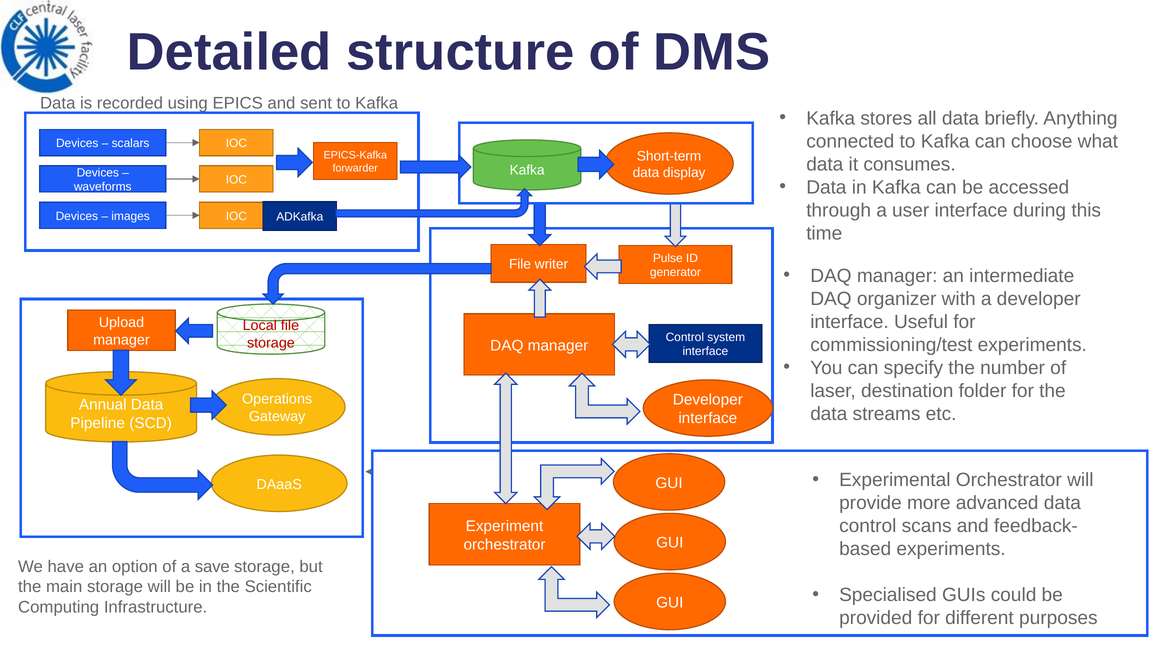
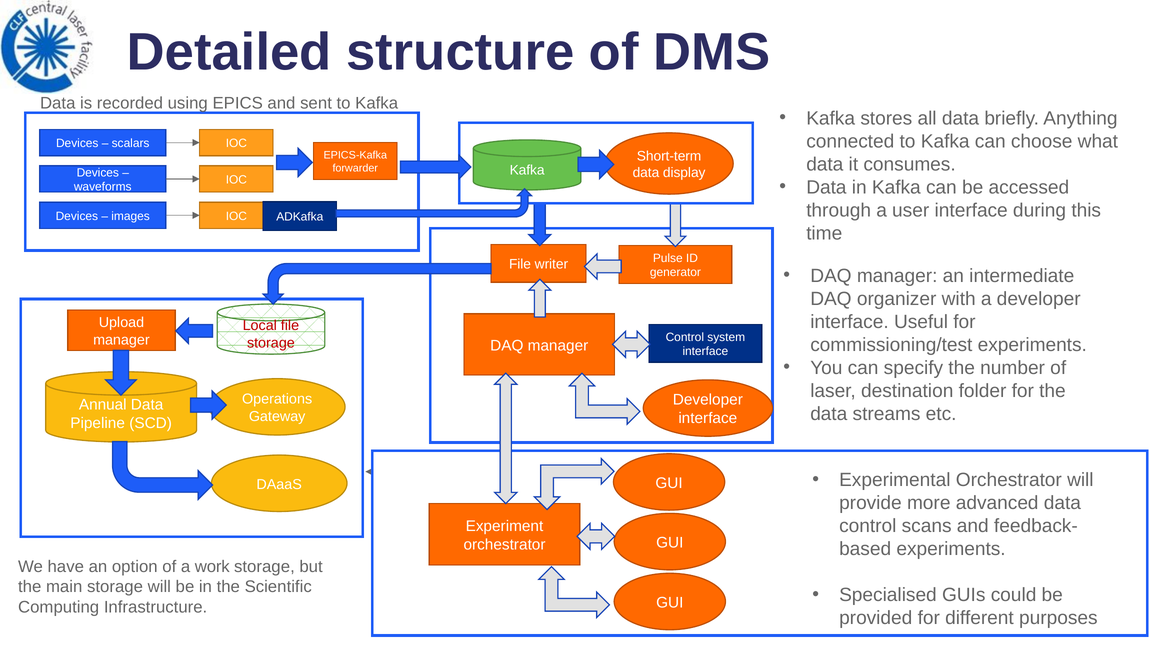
save: save -> work
